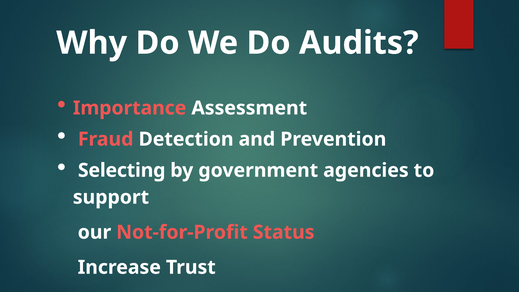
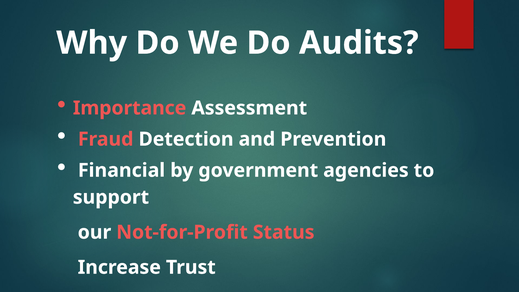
Selecting: Selecting -> Financial
